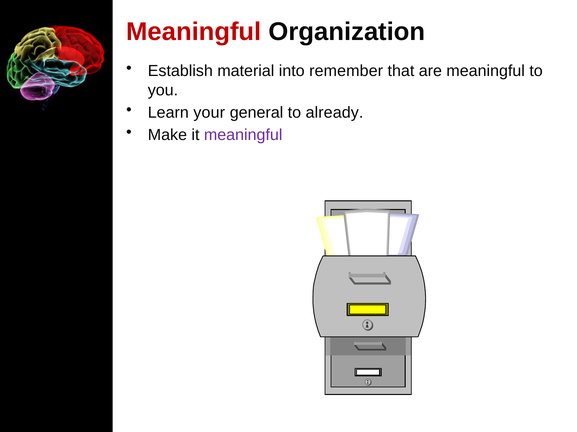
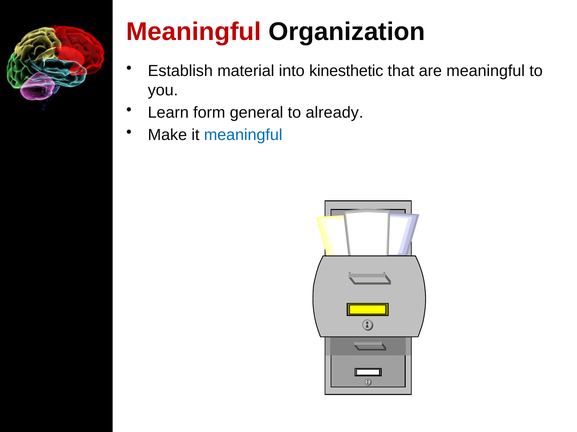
remember: remember -> kinesthetic
your: your -> form
meaningful at (243, 135) colour: purple -> blue
